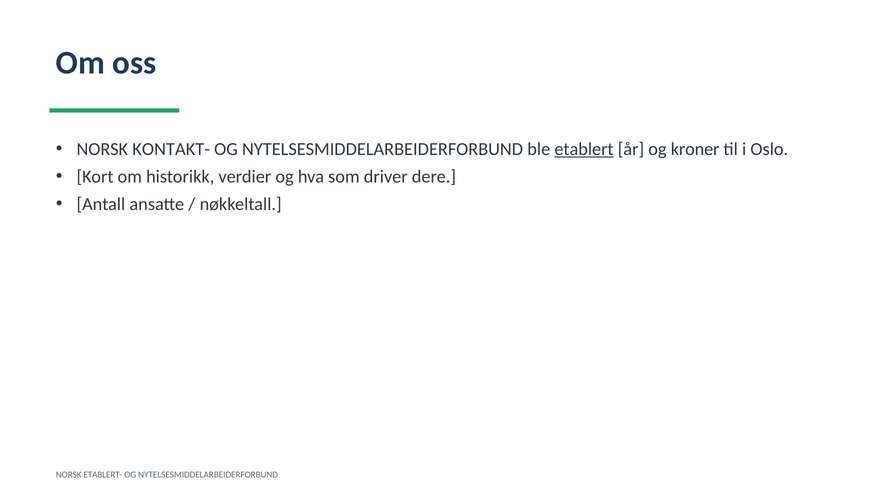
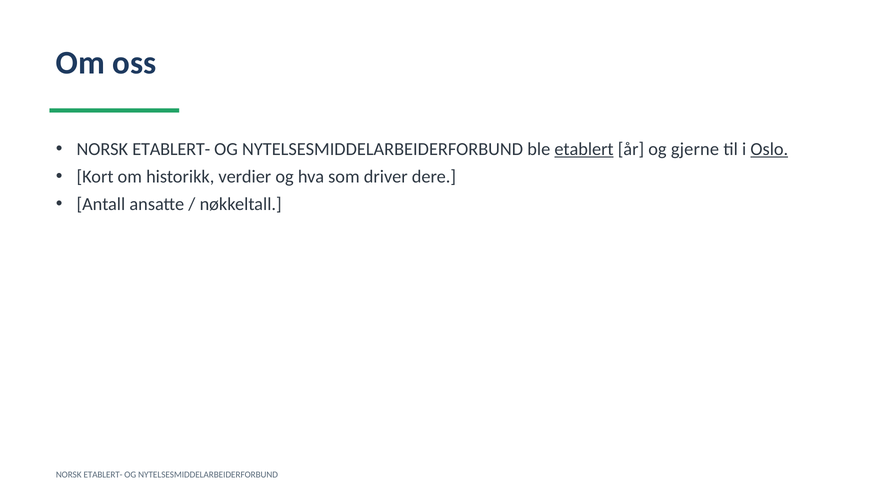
KONTAKT- at (171, 149): KONTAKT- -> ETABLERT-
kroner: kroner -> gjerne
Oslo underline: none -> present
